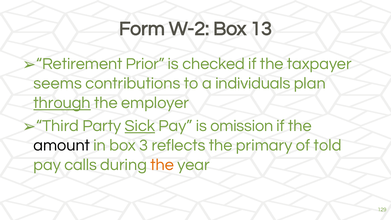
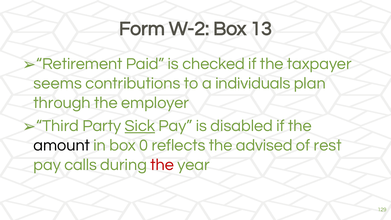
Prior: Prior -> Paid
through underline: present -> none
omission: omission -> disabled
3: 3 -> 0
primary: primary -> advised
told: told -> rest
the at (162, 165) colour: orange -> red
